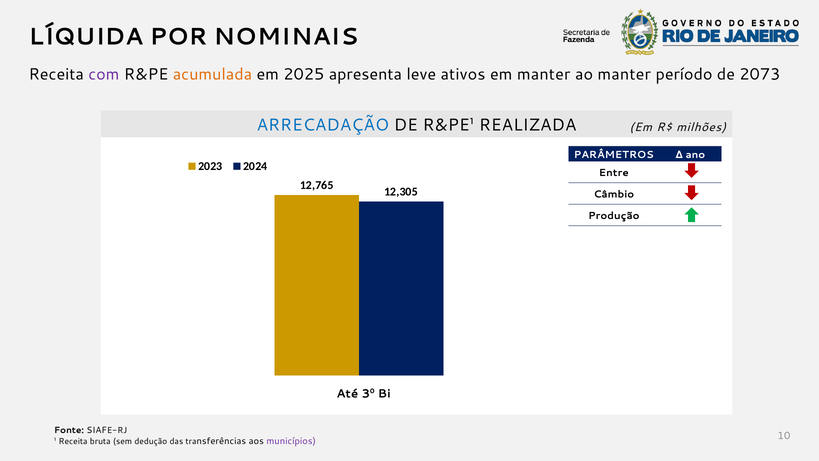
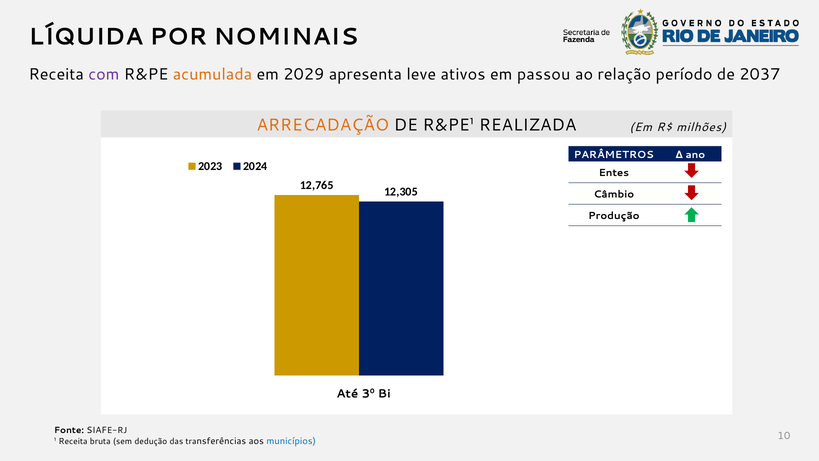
2025: 2025 -> 2029
em manter: manter -> passou
ao manter: manter -> relação
2073: 2073 -> 2037
ARRECADAÇÃO colour: blue -> orange
Entre: Entre -> Entes
municípios colour: purple -> blue
